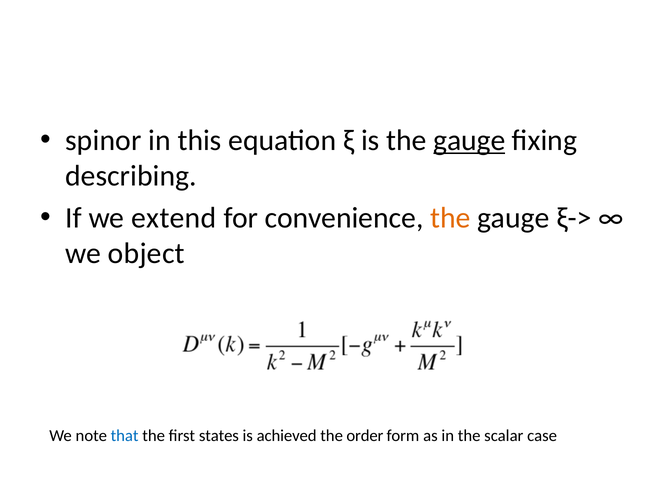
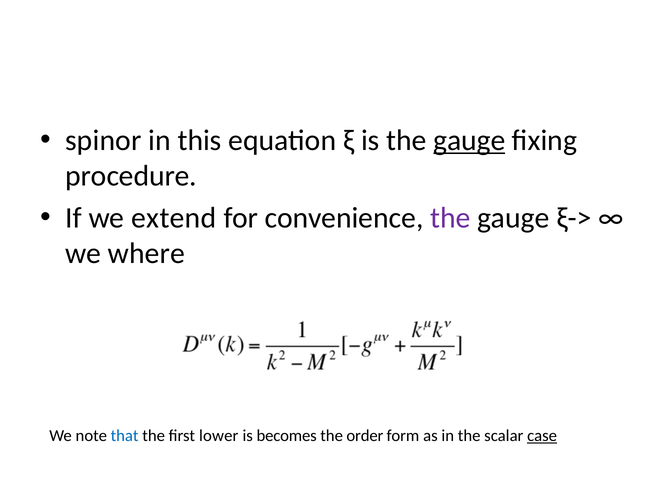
describing: describing -> procedure
the at (451, 218) colour: orange -> purple
object: object -> where
states: states -> lower
achieved: achieved -> becomes
case underline: none -> present
